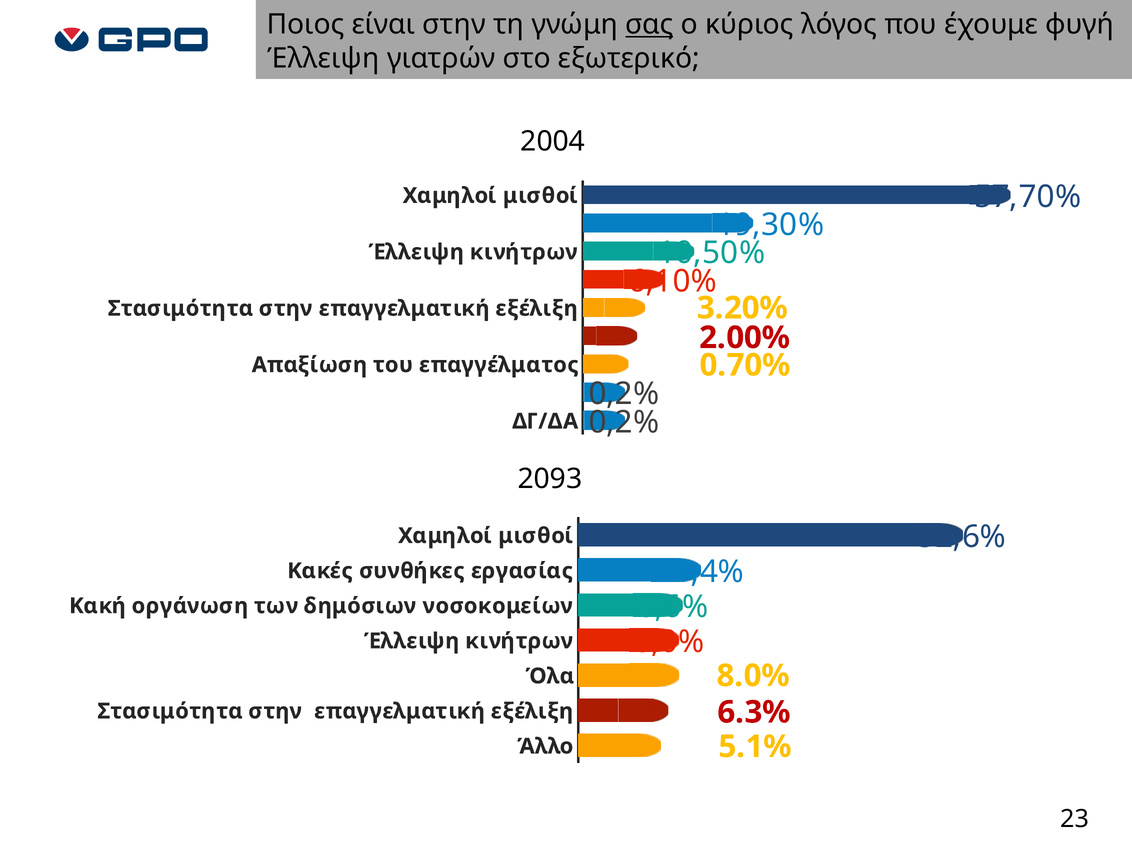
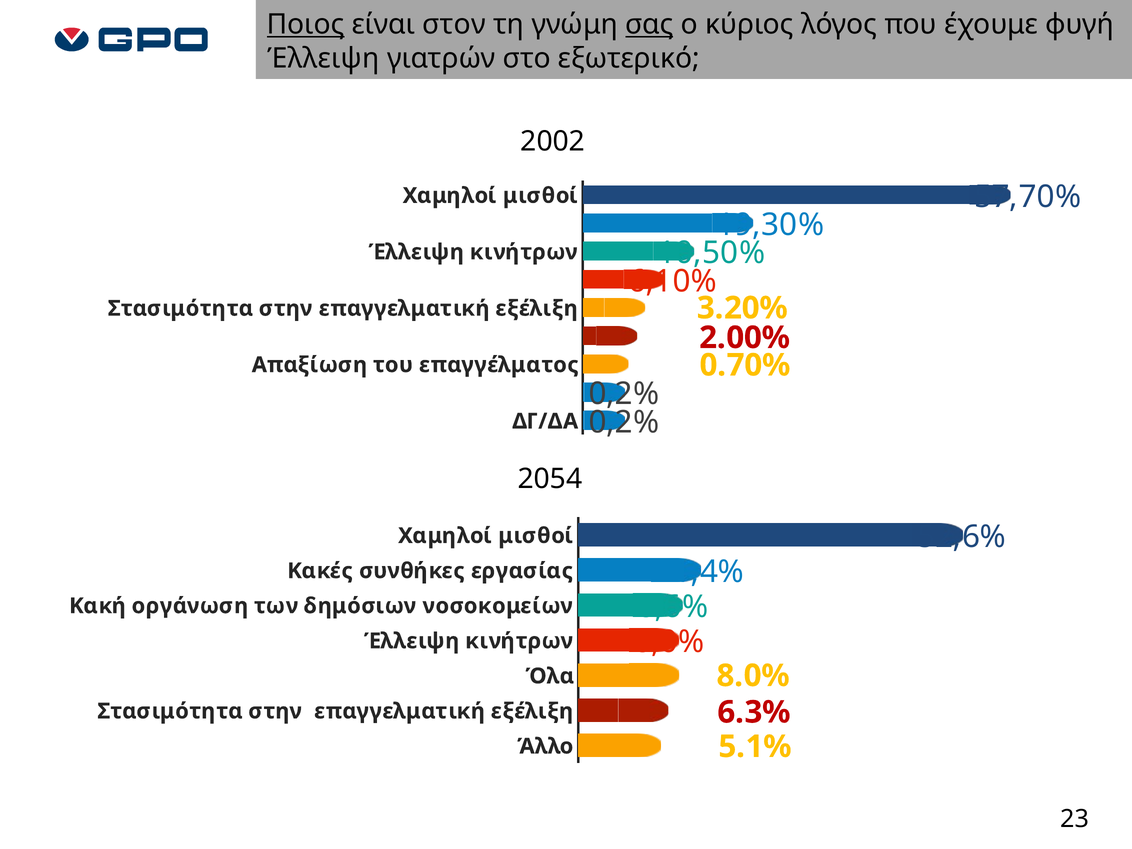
Ποιος underline: none -> present
είναι στην: στην -> στον
2004: 2004 -> 2002
2093: 2093 -> 2054
